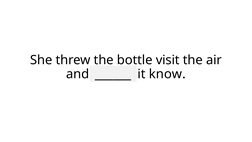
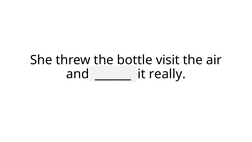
know: know -> really
